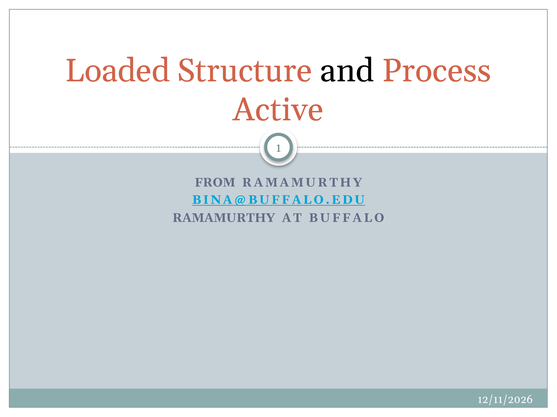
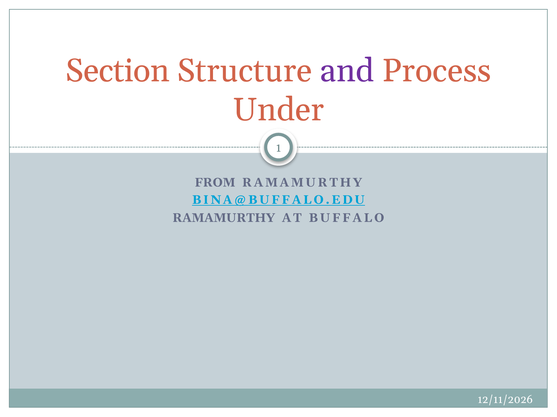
Loaded: Loaded -> Section
and colour: black -> purple
Active: Active -> Under
